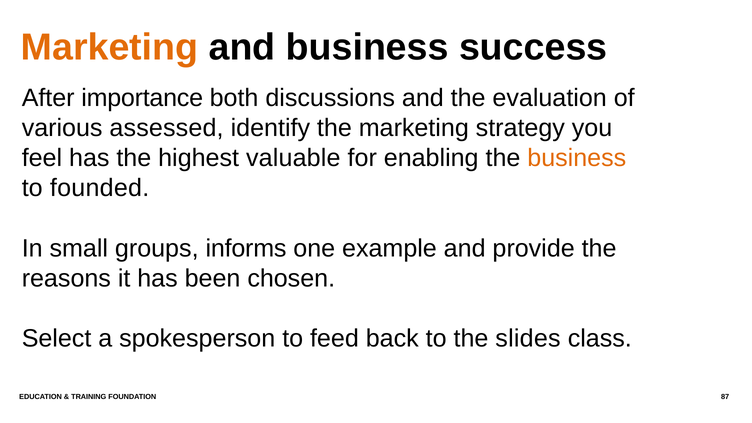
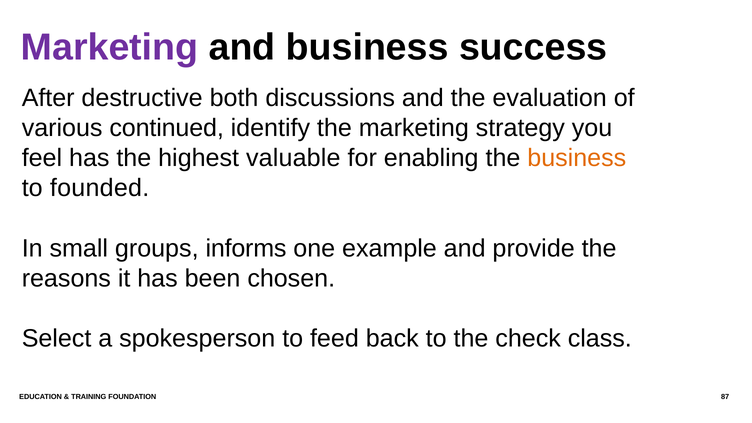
Marketing at (110, 47) colour: orange -> purple
importance: importance -> destructive
assessed: assessed -> continued
slides: slides -> check
